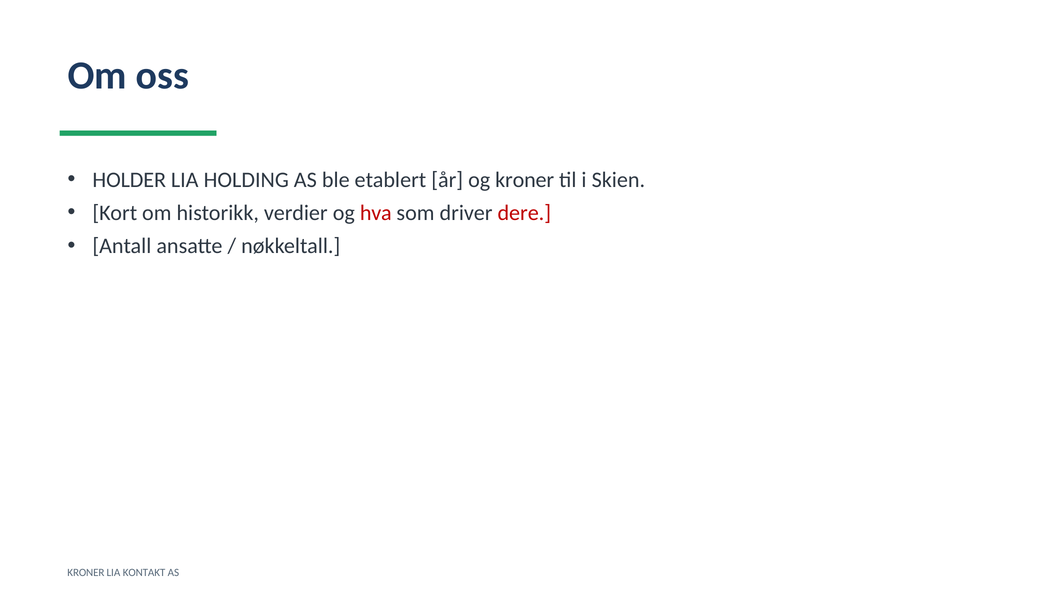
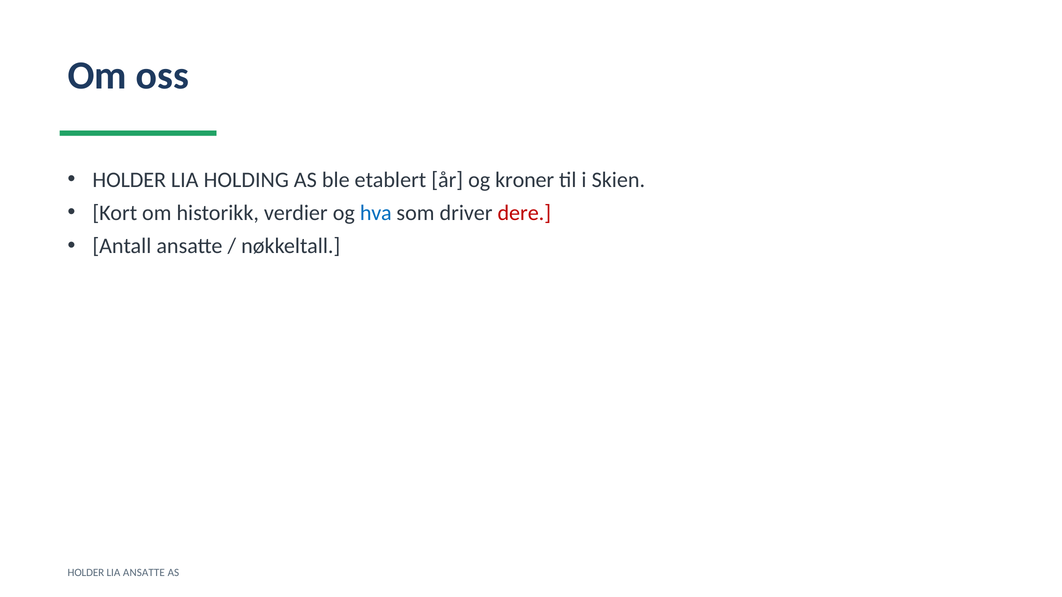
hva colour: red -> blue
KRONER at (86, 573): KRONER -> HOLDER
LIA KONTAKT: KONTAKT -> ANSATTE
